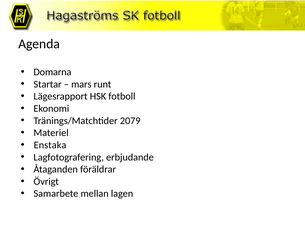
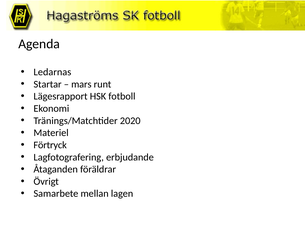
Domarna: Domarna -> Ledarnas
2079: 2079 -> 2020
Enstaka: Enstaka -> Förtryck
